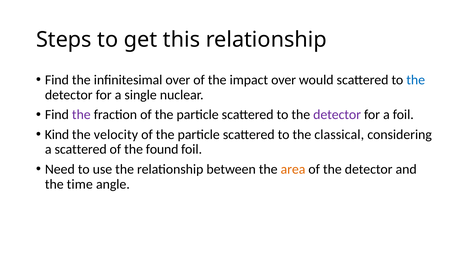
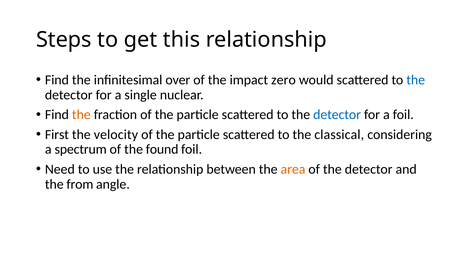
impact over: over -> zero
the at (81, 115) colour: purple -> orange
detector at (337, 115) colour: purple -> blue
Kind: Kind -> First
a scattered: scattered -> spectrum
time: time -> from
